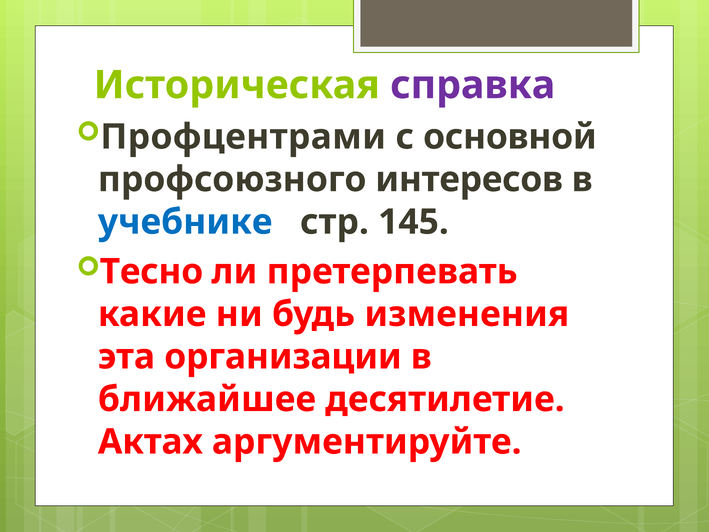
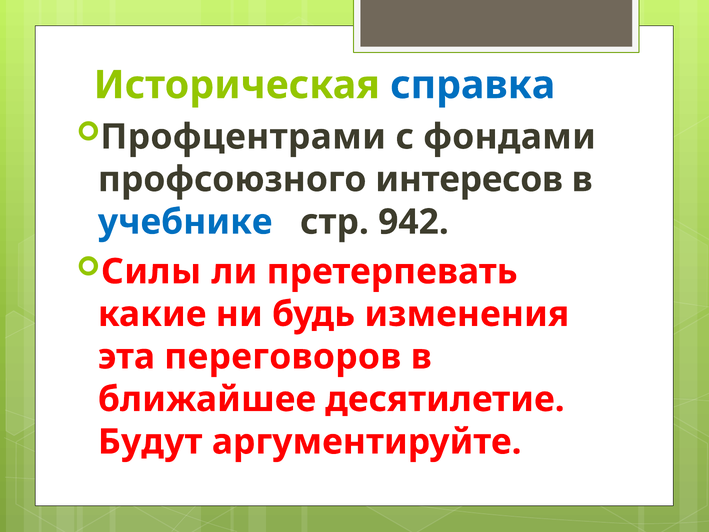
справка colour: purple -> blue
основной: основной -> фондами
145: 145 -> 942
Тесно: Тесно -> Силы
организации: организации -> переговоров
Актах: Актах -> Будут
